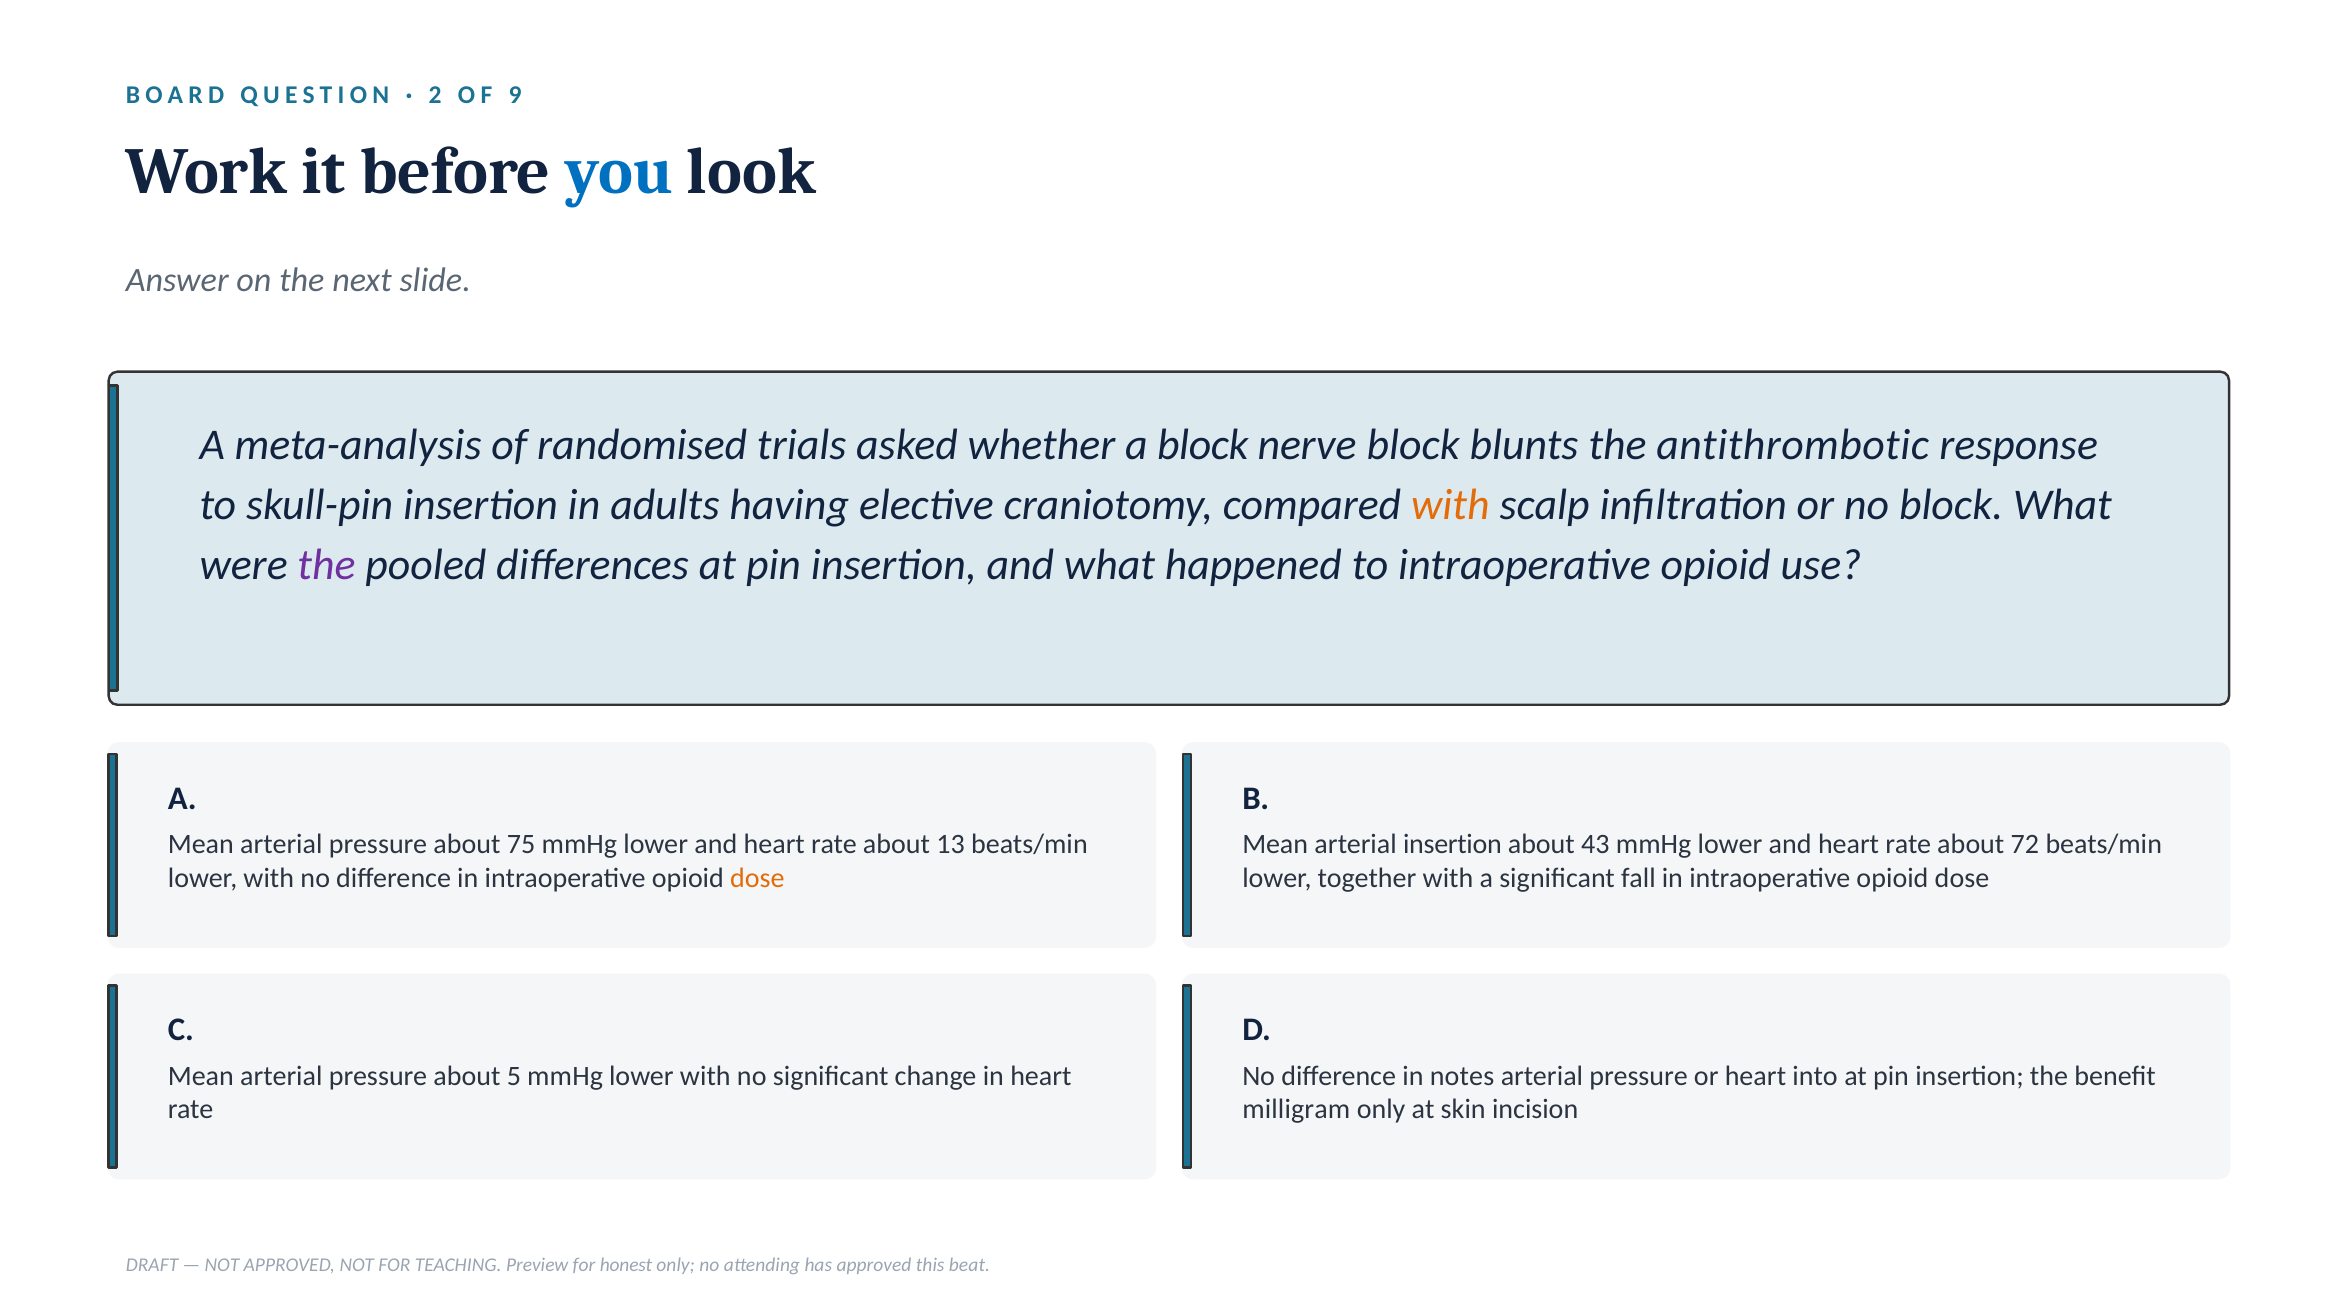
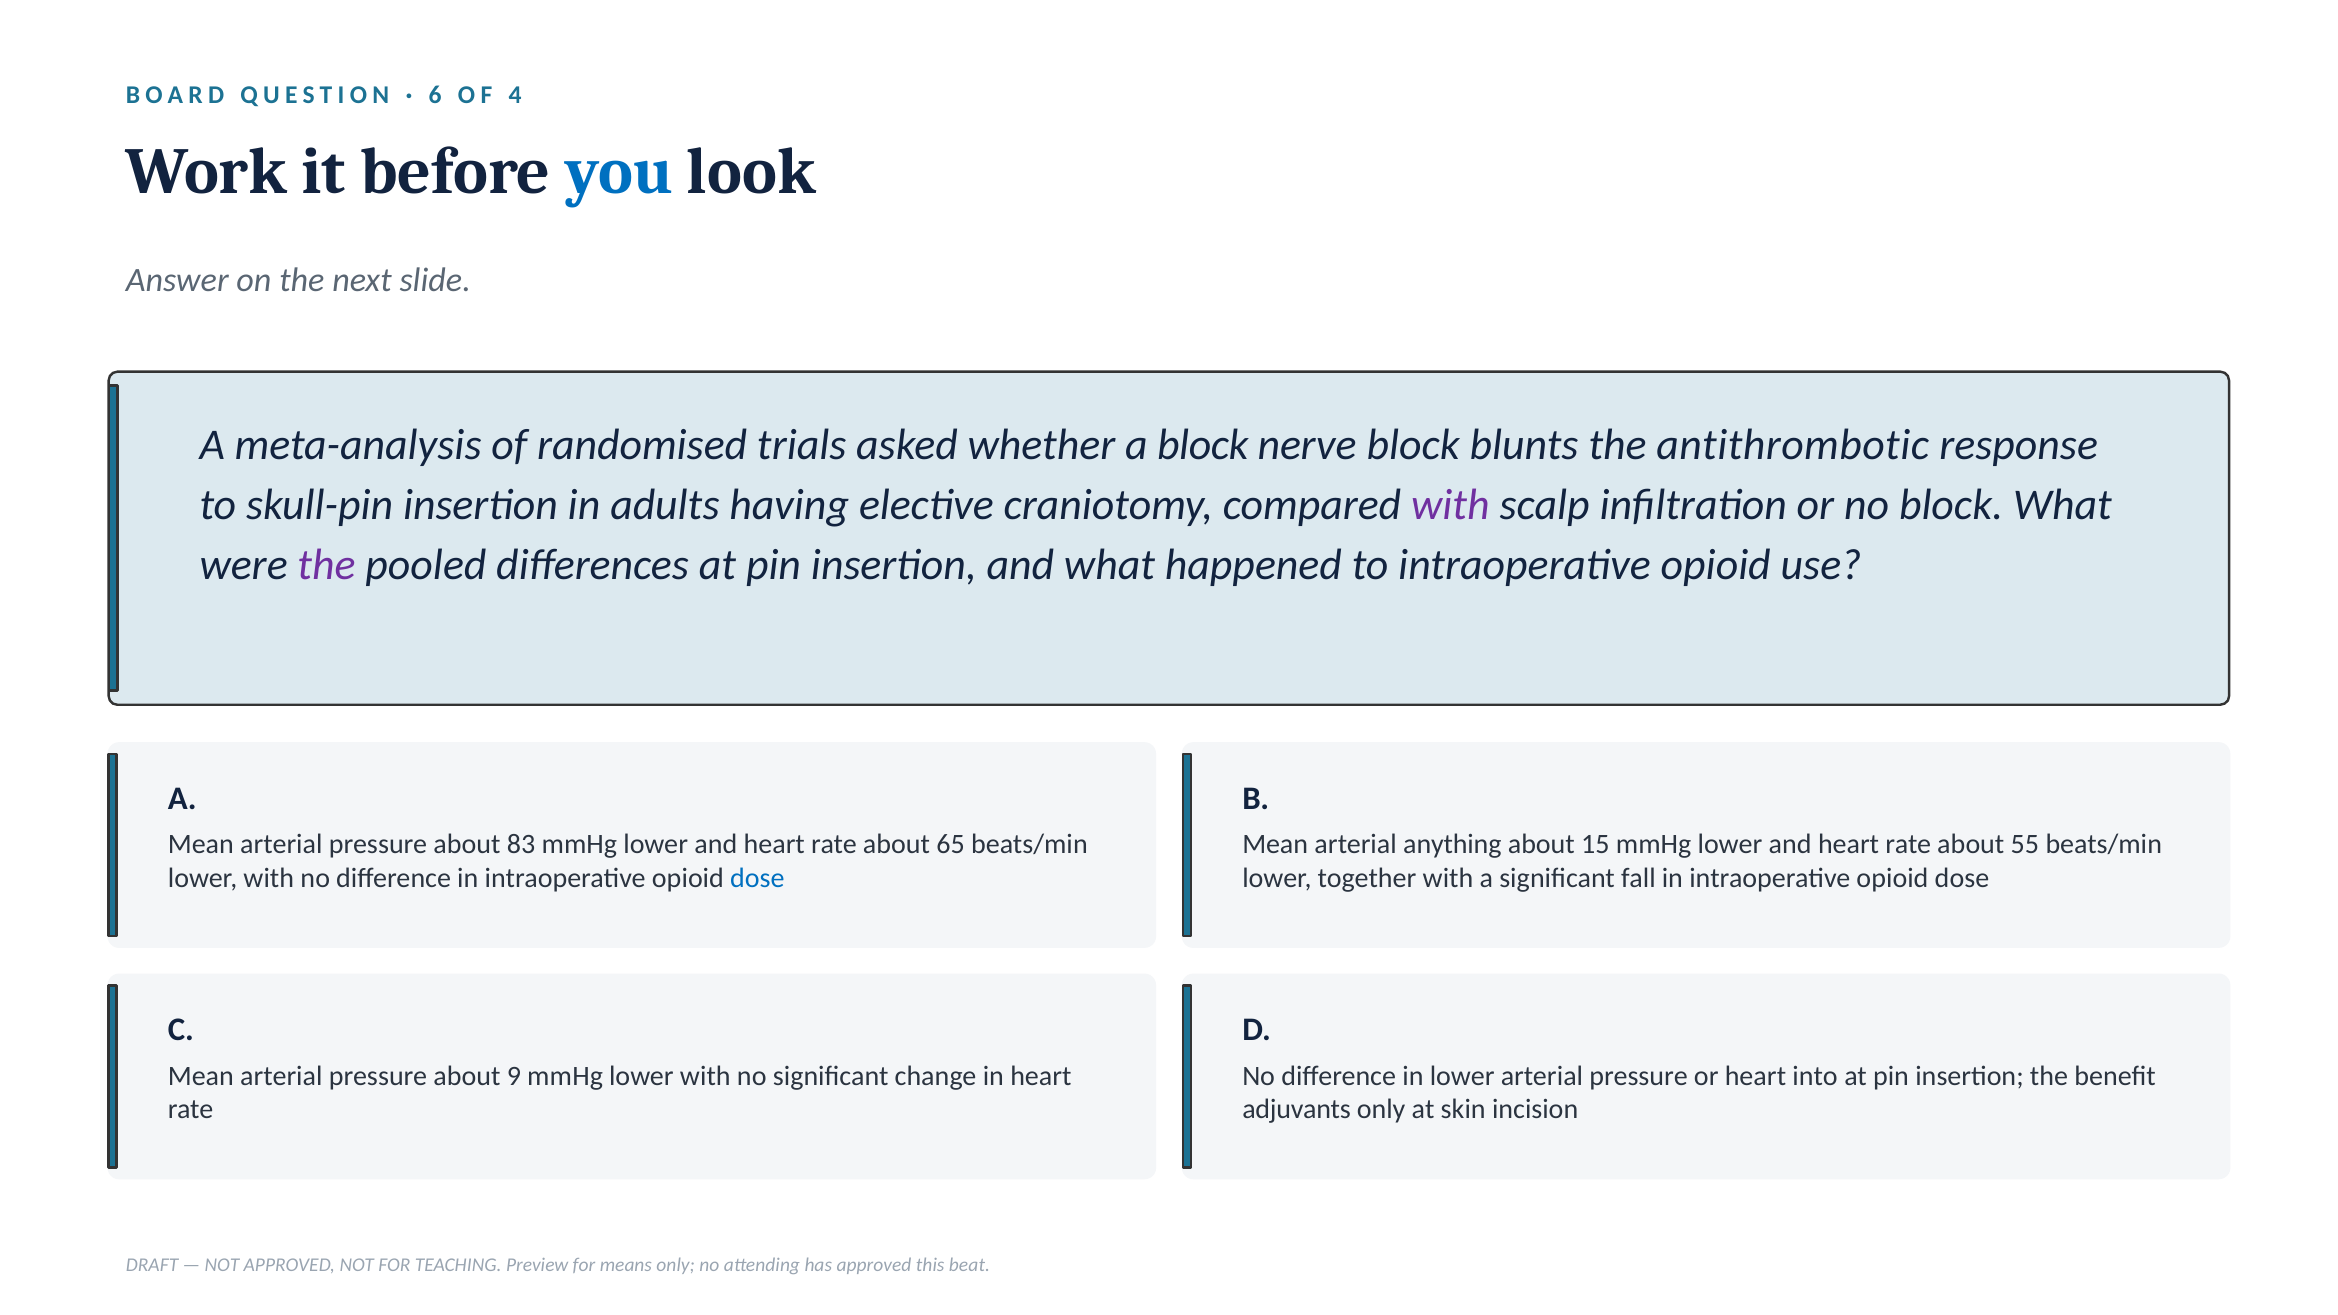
2: 2 -> 6
9: 9 -> 4
with at (1450, 505) colour: orange -> purple
75: 75 -> 83
13: 13 -> 65
arterial insertion: insertion -> anything
43: 43 -> 15
72: 72 -> 55
dose at (757, 878) colour: orange -> blue
5: 5 -> 9
in notes: notes -> lower
milligram: milligram -> adjuvants
honest: honest -> means
